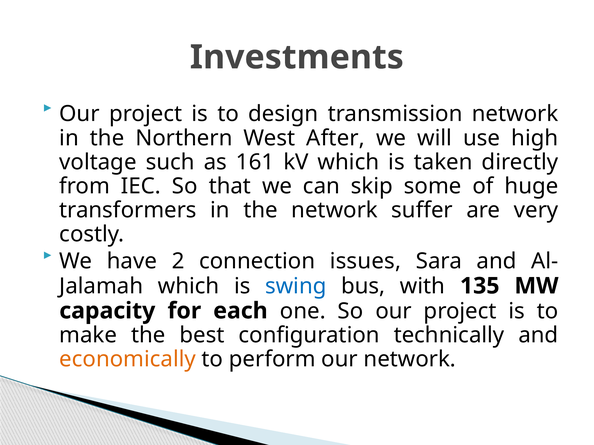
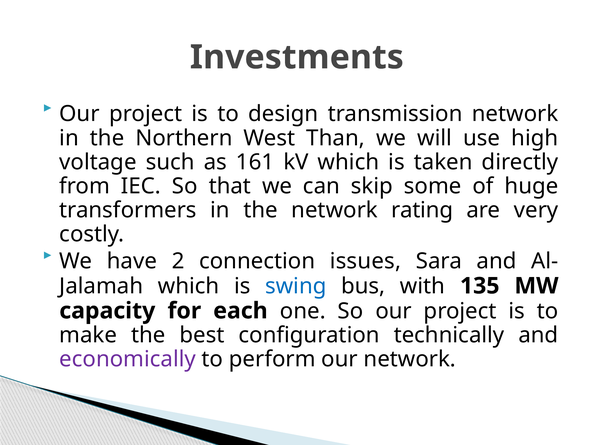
After: After -> Than
suffer: suffer -> rating
economically colour: orange -> purple
